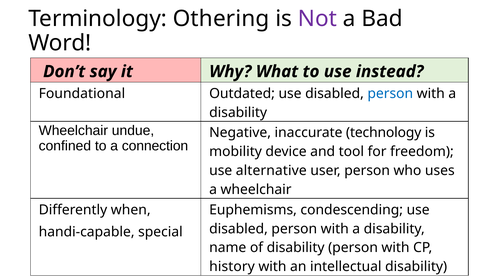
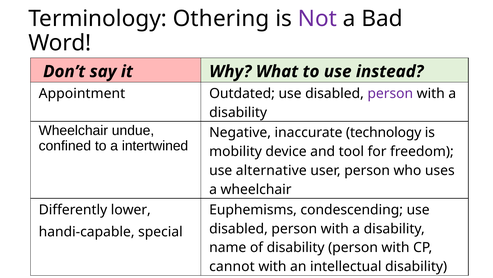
Foundational: Foundational -> Appointment
person at (390, 93) colour: blue -> purple
connection: connection -> intertwined
when: when -> lower
history: history -> cannot
